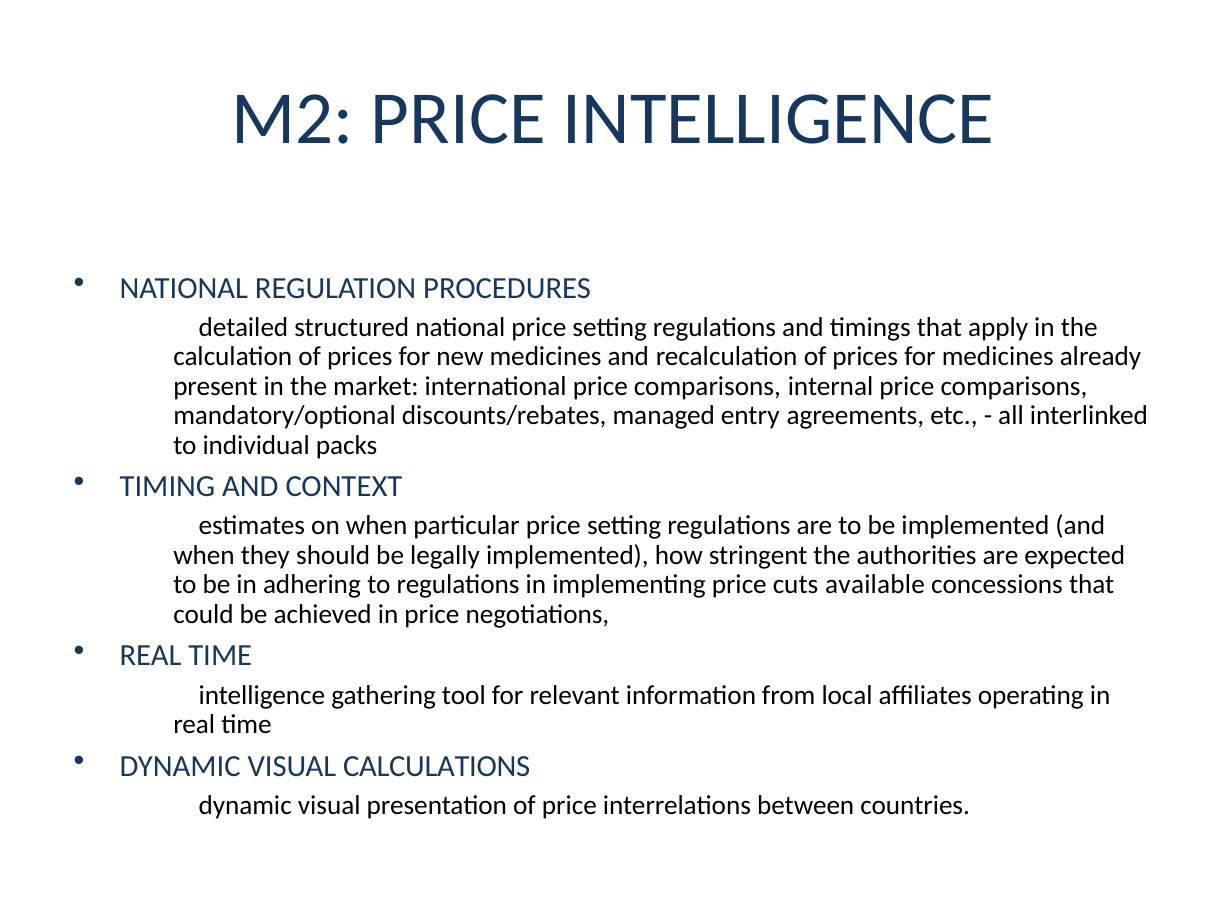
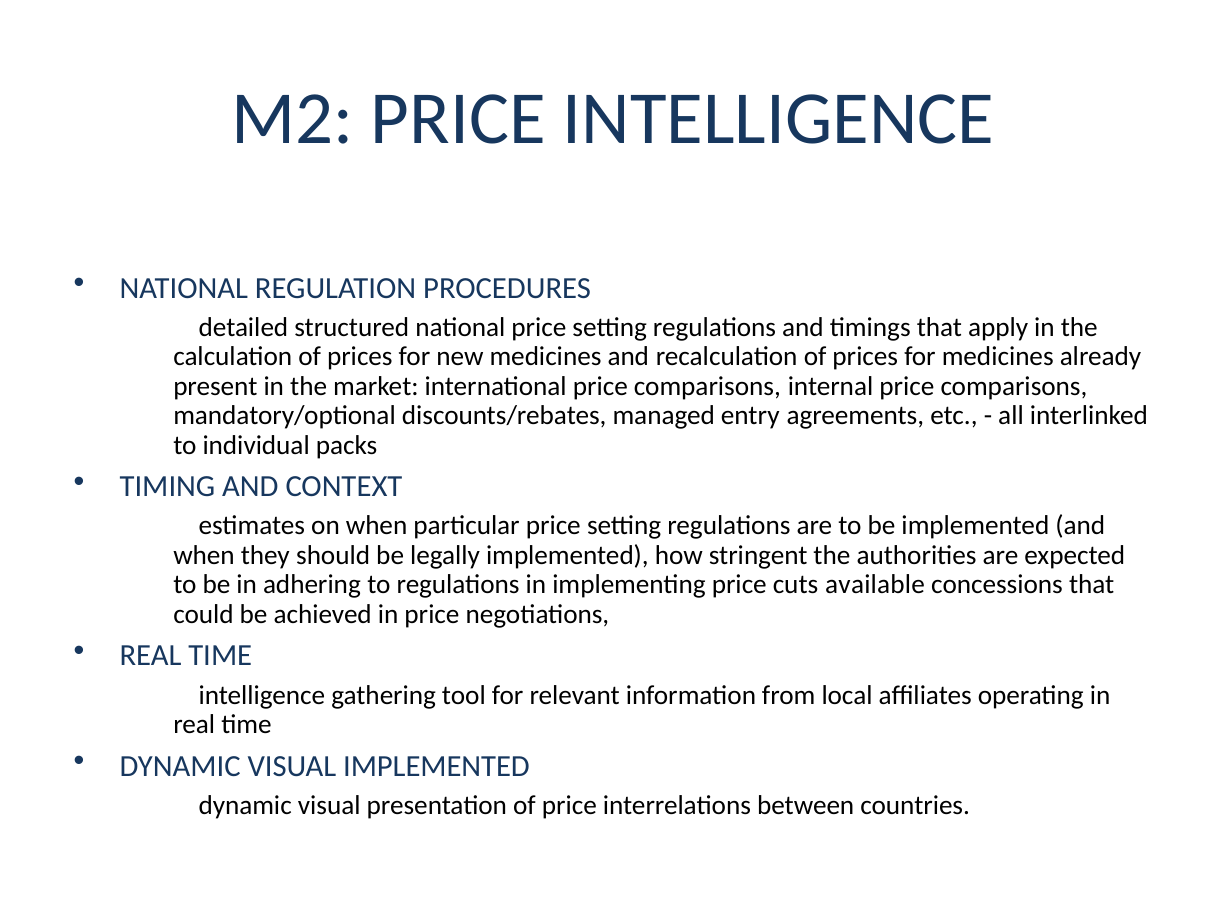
VISUAL CALCULATIONS: CALCULATIONS -> IMPLEMENTED
